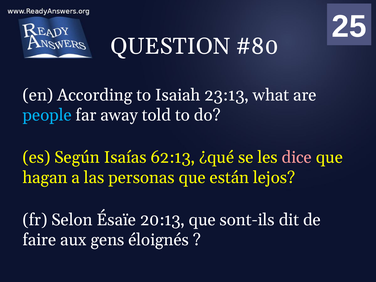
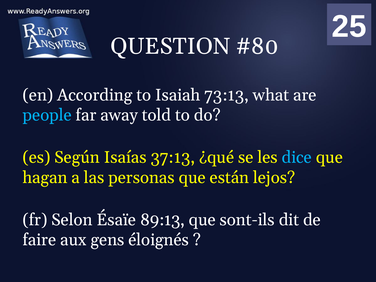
23:13: 23:13 -> 73:13
62:13: 62:13 -> 37:13
dice colour: pink -> light blue
20:13: 20:13 -> 89:13
